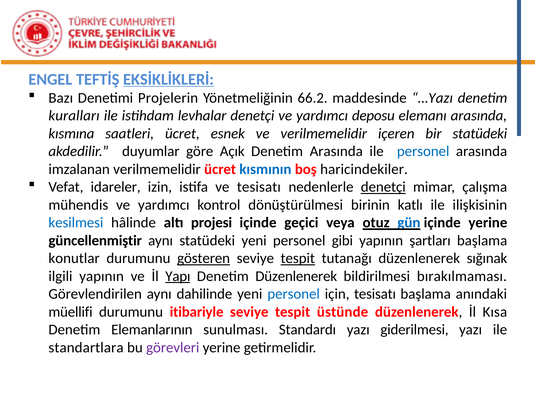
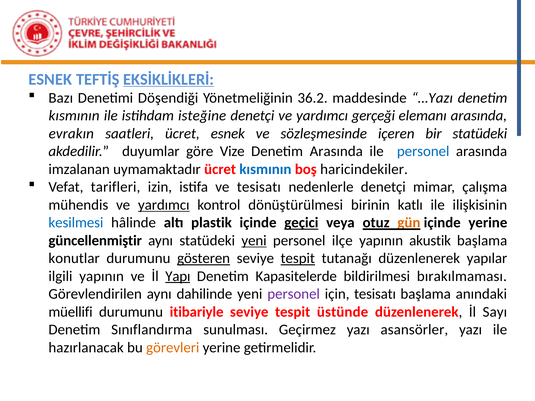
ENGEL at (50, 79): ENGEL -> ESNEK
Projelerin: Projelerin -> Döşendiği
66.2: 66.2 -> 36.2
kuralları at (74, 116): kuralları -> kısmının
levhalar: levhalar -> isteğine
deposu: deposu -> gerçeği
kısmına: kısmına -> evrakın
ve verilmemelidir: verilmemelidir -> sözleşmesinde
Açık: Açık -> Vize
imzalanan verilmemelidir: verilmemelidir -> uymamaktadır
idareler: idareler -> tarifleri
denetçi at (383, 187) underline: present -> none
yardımcı at (164, 205) underline: none -> present
projesi: projesi -> plastik
geçici underline: none -> present
gün colour: blue -> orange
yeni at (254, 241) underline: none -> present
gibi: gibi -> ilçe
şartları: şartları -> akustik
sığınak: sığınak -> yapılar
Denetim Düzenlenerek: Düzenlenerek -> Kapasitelerde
personel at (294, 294) colour: blue -> purple
Kısa: Kısa -> Sayı
Elemanlarının: Elemanlarının -> Sınıflandırma
Standardı: Standardı -> Geçirmez
giderilmesi: giderilmesi -> asansörler
standartlara: standartlara -> hazırlanacak
görevleri colour: purple -> orange
